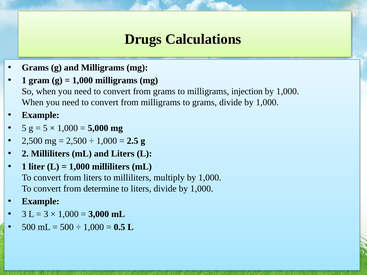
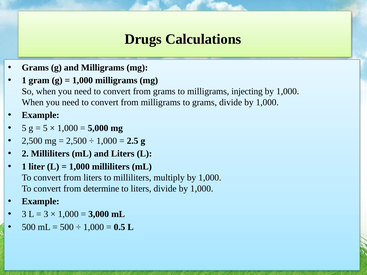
injection: injection -> injecting
